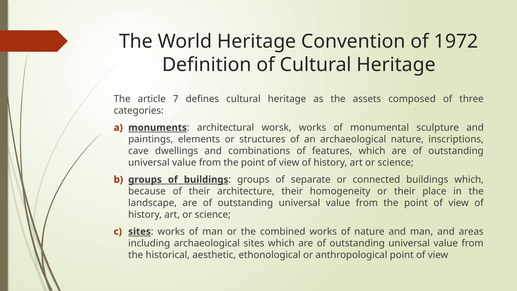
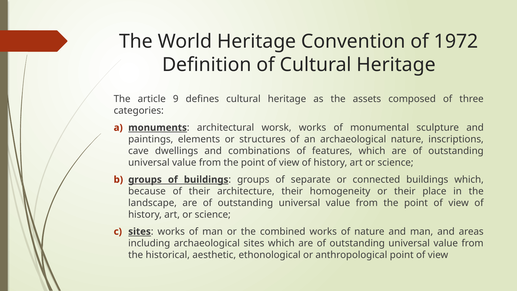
7: 7 -> 9
